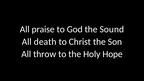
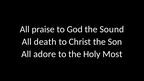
throw: throw -> adore
Hope: Hope -> Most
